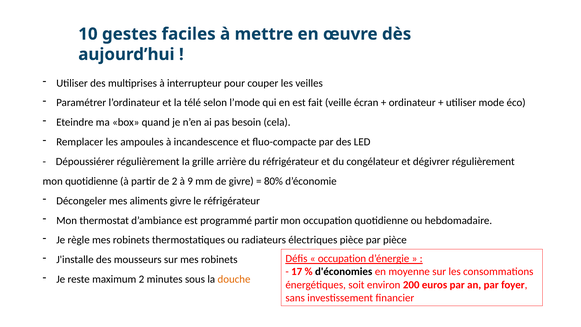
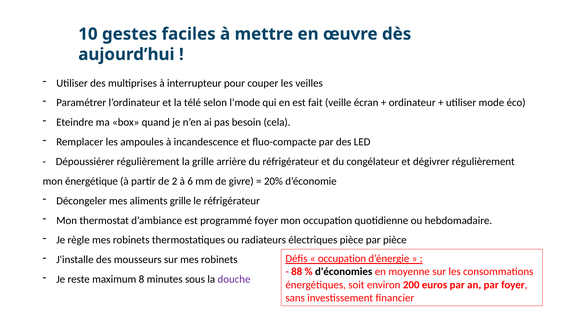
mon quotidienne: quotidienne -> énergétique
9: 9 -> 6
80%: 80% -> 20%
aliments givre: givre -> grille
programmé partir: partir -> foyer
17: 17 -> 88
maximum 2: 2 -> 8
douche colour: orange -> purple
